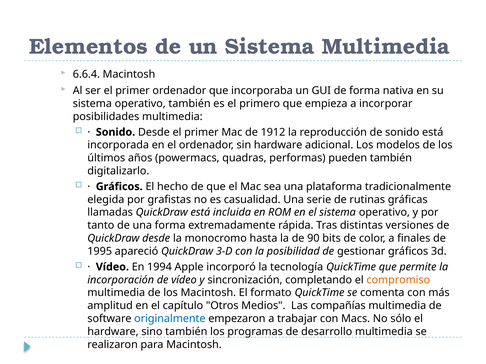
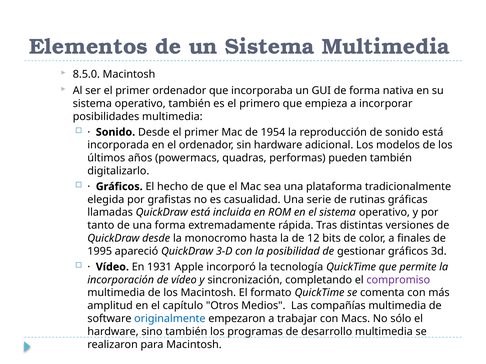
6.6.4: 6.6.4 -> 8.5.0
1912: 1912 -> 1954
90: 90 -> 12
1994: 1994 -> 1931
compromiso colour: orange -> purple
